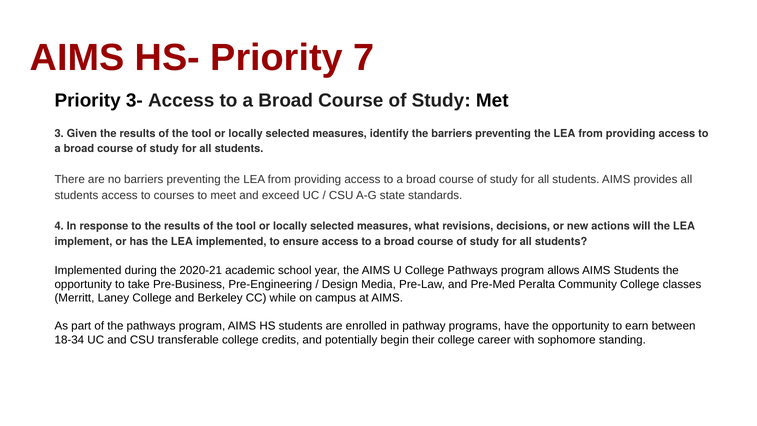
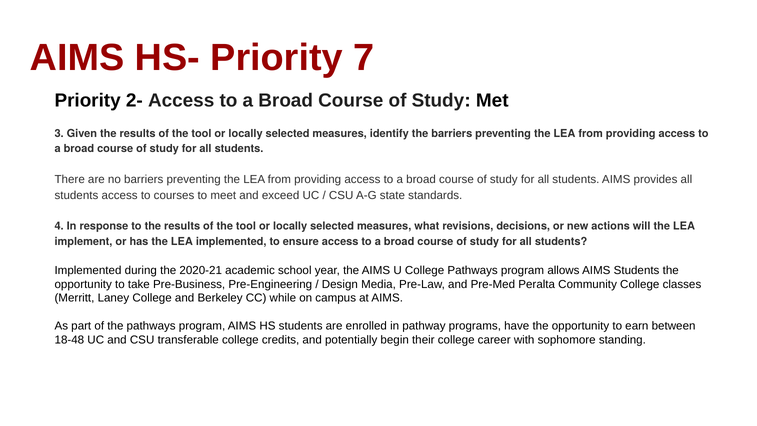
3-: 3- -> 2-
18-34: 18-34 -> 18-48
